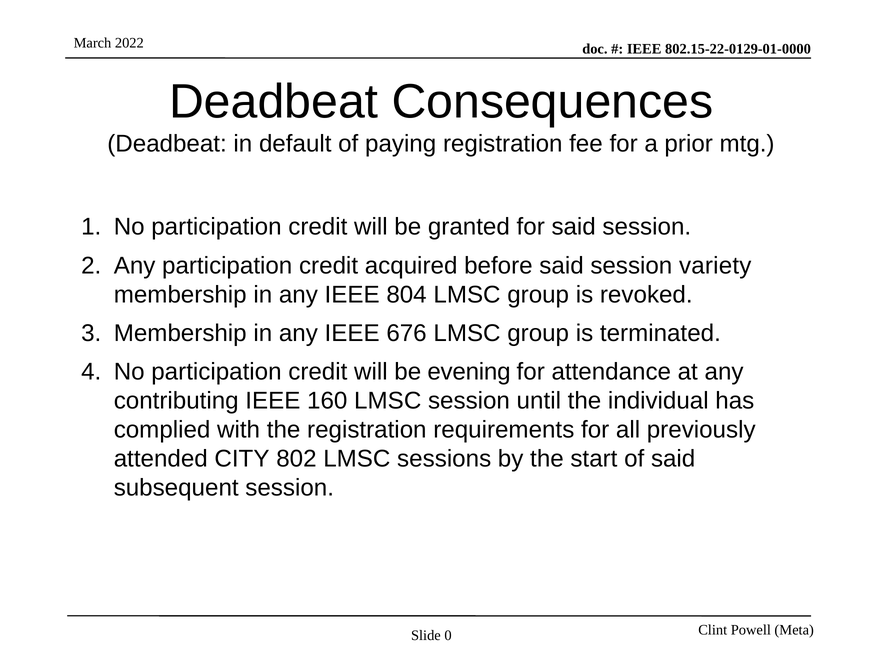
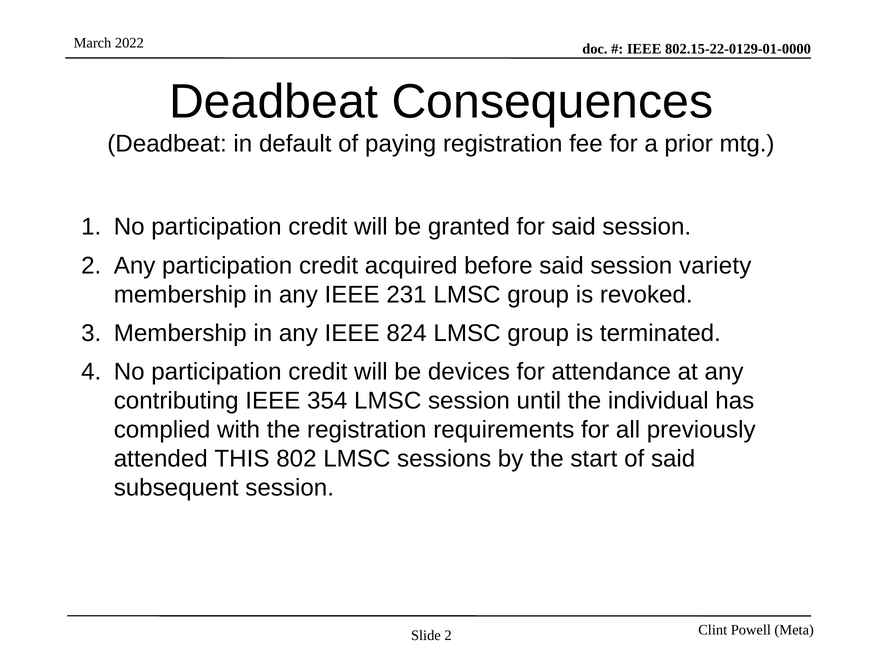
804: 804 -> 231
676: 676 -> 824
evening: evening -> devices
160: 160 -> 354
CITY: CITY -> THIS
Slide 0: 0 -> 2
